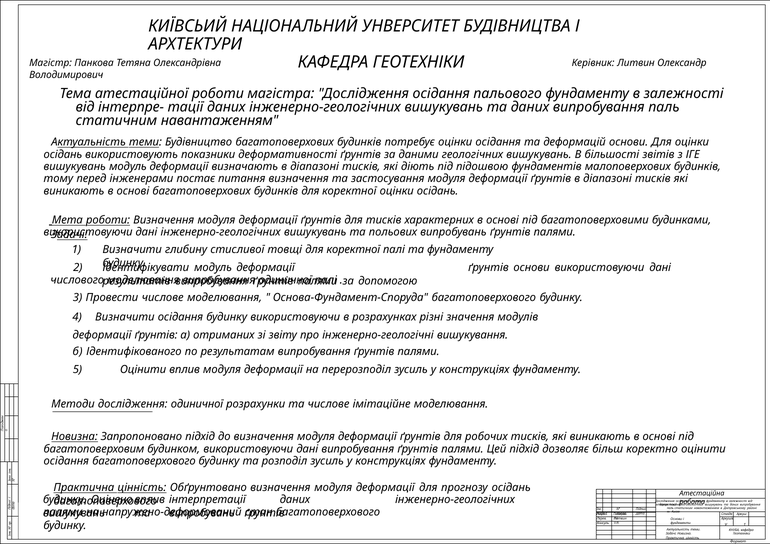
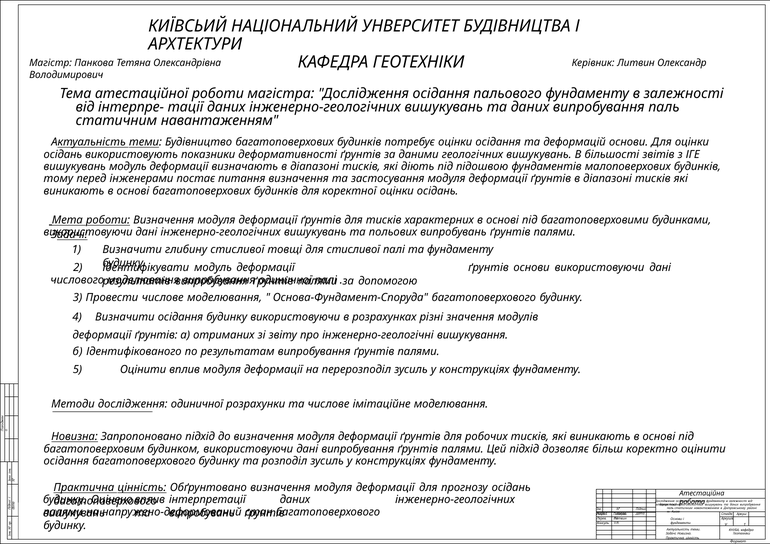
товщі для коректної: коректної -> стисливої
